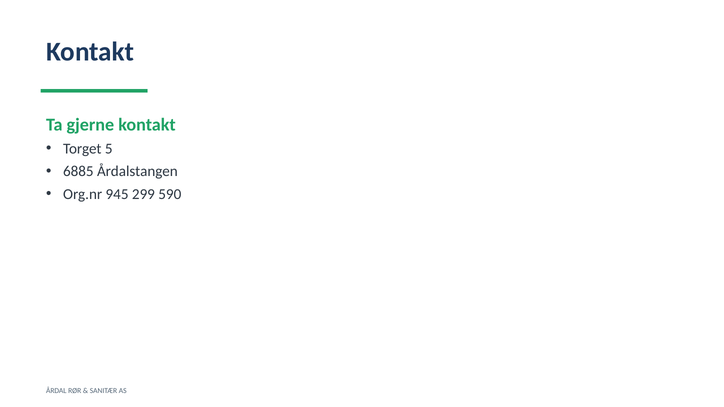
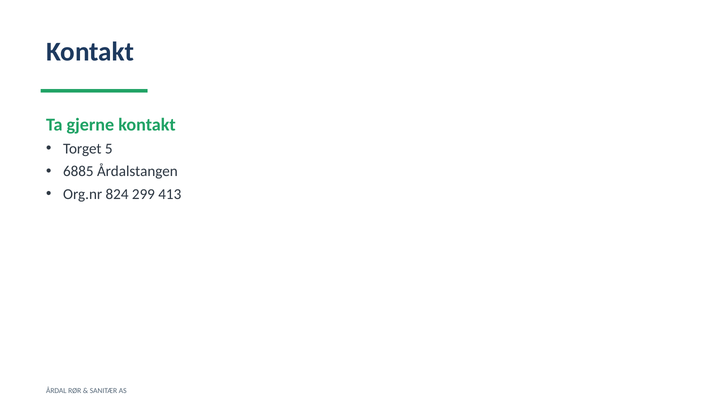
945: 945 -> 824
590: 590 -> 413
